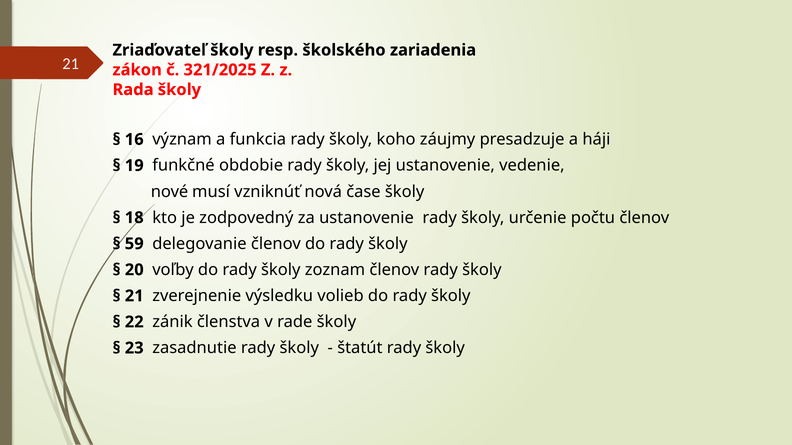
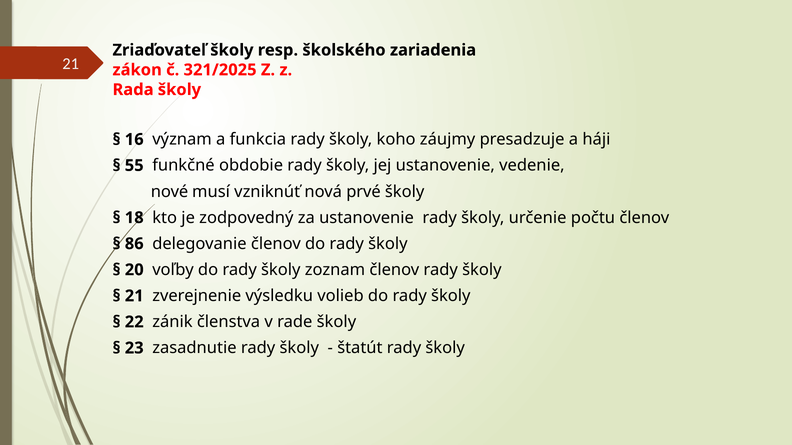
19: 19 -> 55
čase: čase -> prvé
59: 59 -> 86
